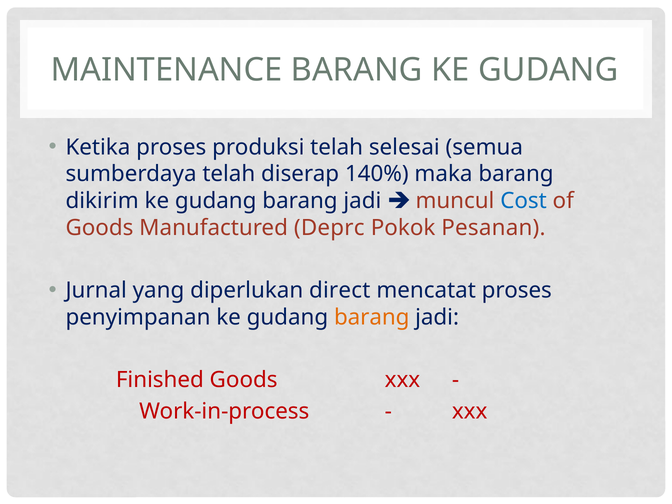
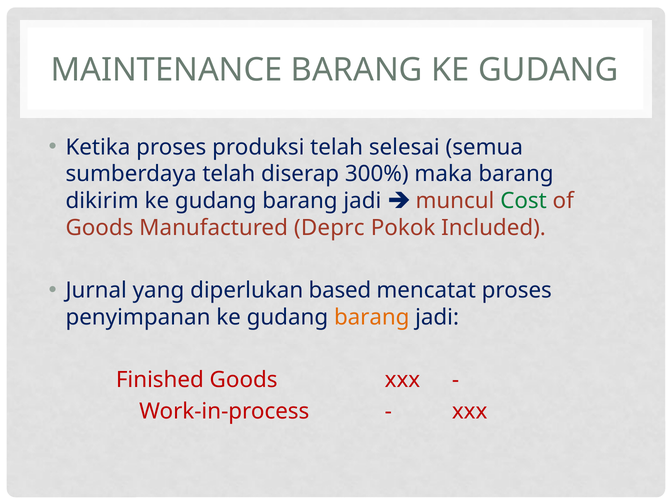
140%: 140% -> 300%
Cost colour: blue -> green
Pesanan: Pesanan -> Included
direct: direct -> based
